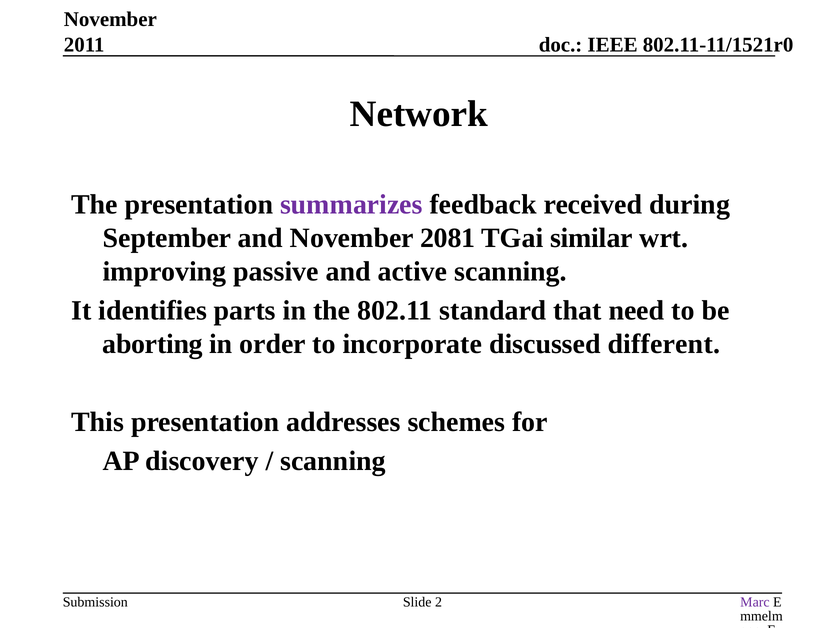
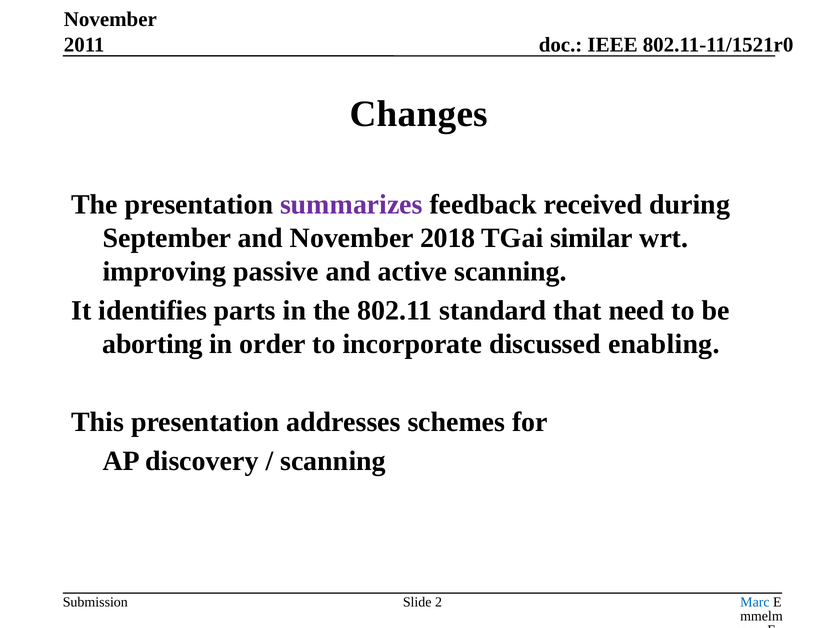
Network: Network -> Changes
2081: 2081 -> 2018
different: different -> enabling
Marc colour: purple -> blue
